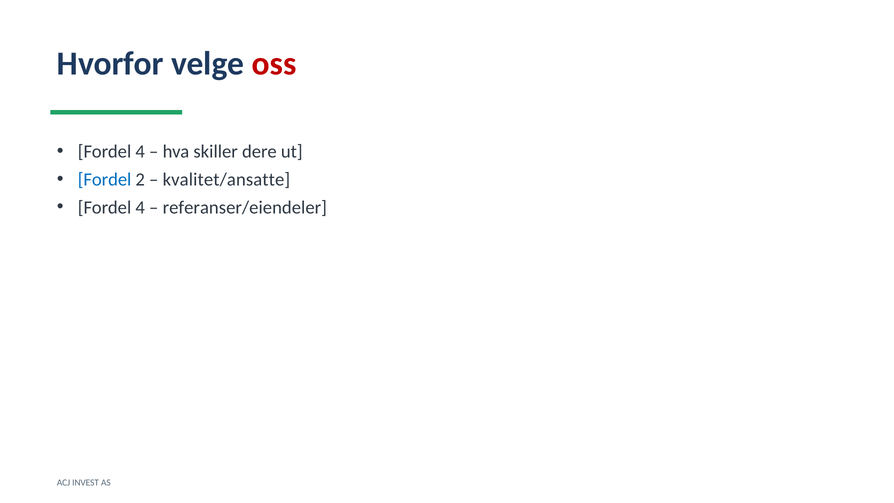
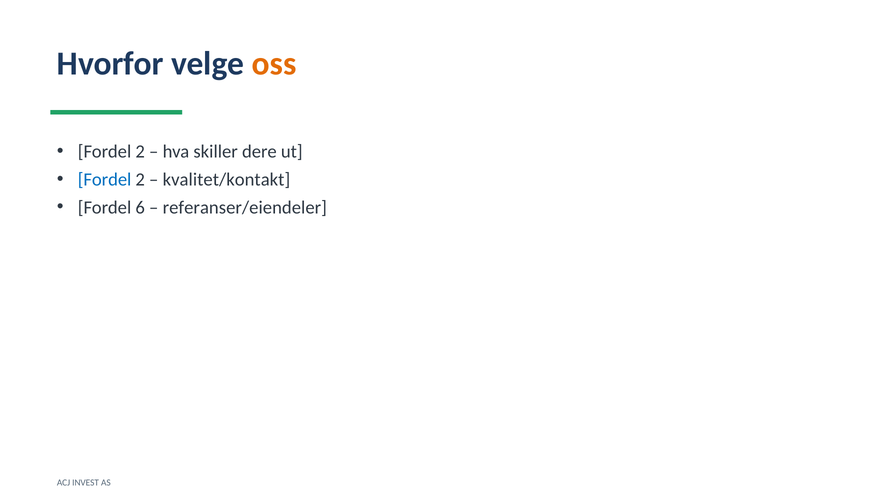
oss colour: red -> orange
4 at (140, 151): 4 -> 2
kvalitet/ansatte: kvalitet/ansatte -> kvalitet/kontakt
4 at (140, 207): 4 -> 6
